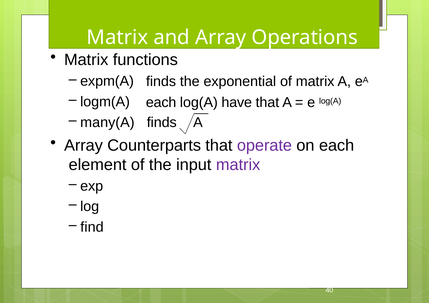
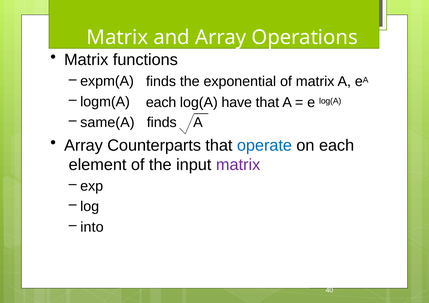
many(A: many(A -> same(A
operate colour: purple -> blue
find: find -> into
